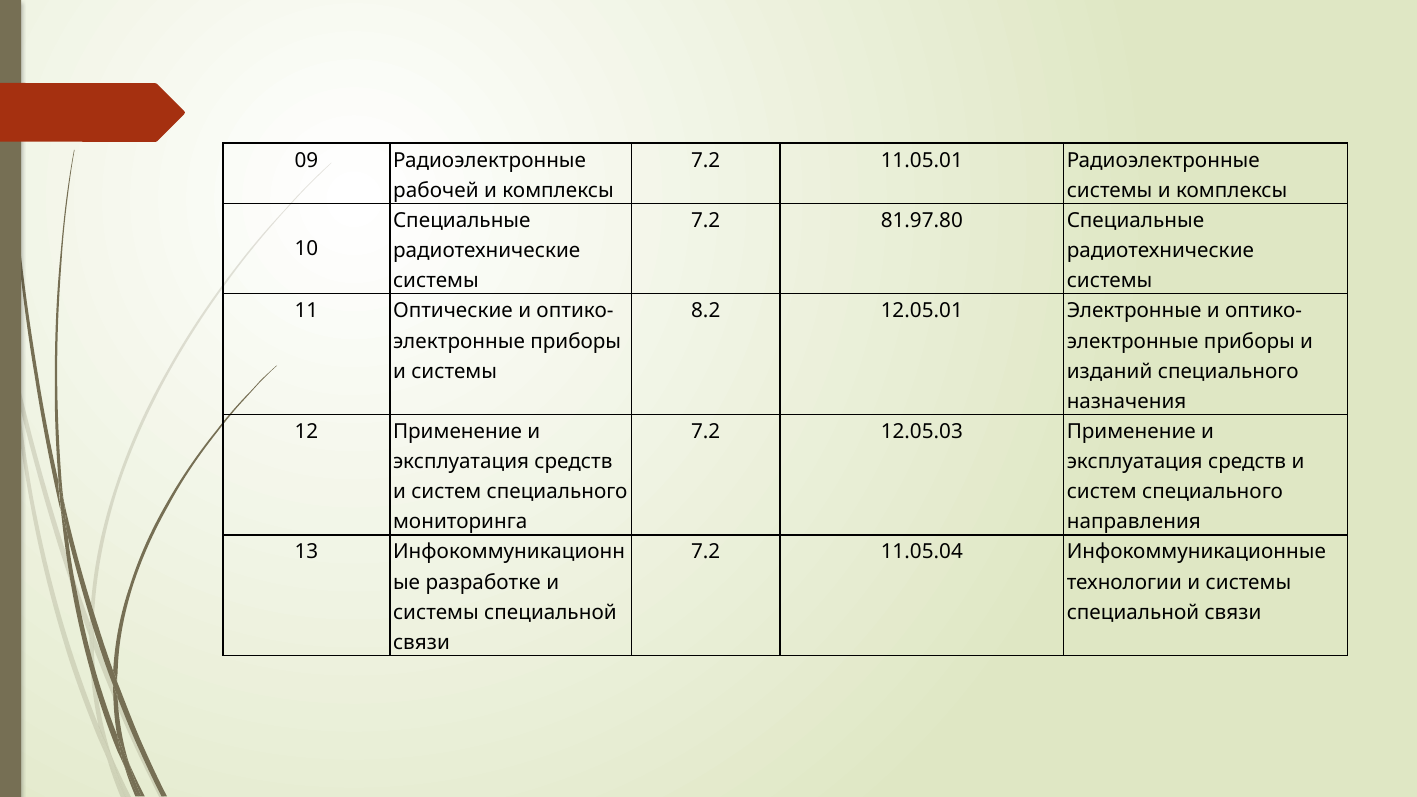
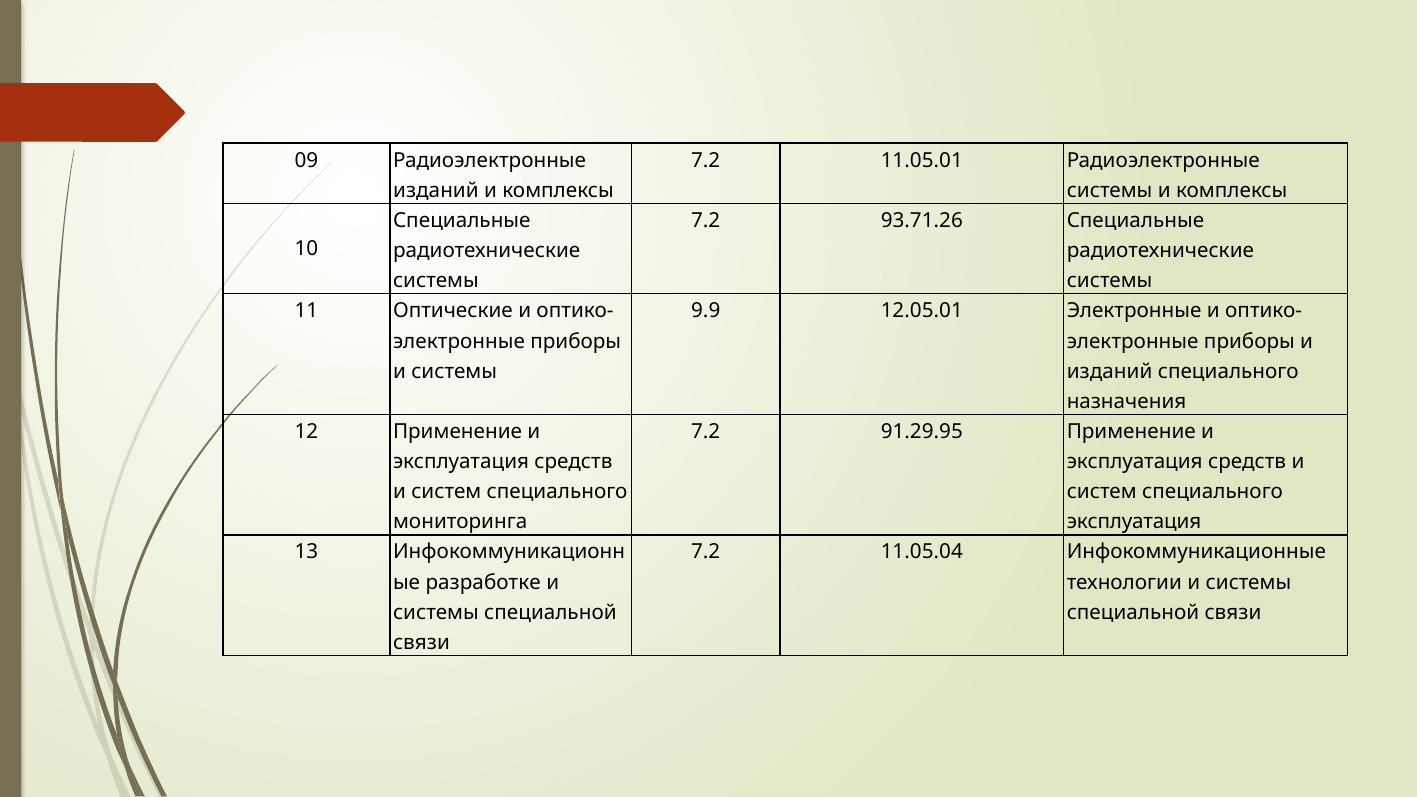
рабочей at (436, 191): рабочей -> изданий
81.97.80: 81.97.80 -> 93.71.26
8.2: 8.2 -> 9.9
12.05.03: 12.05.03 -> 91.29.95
направления at (1134, 522): направления -> эксплуатация
